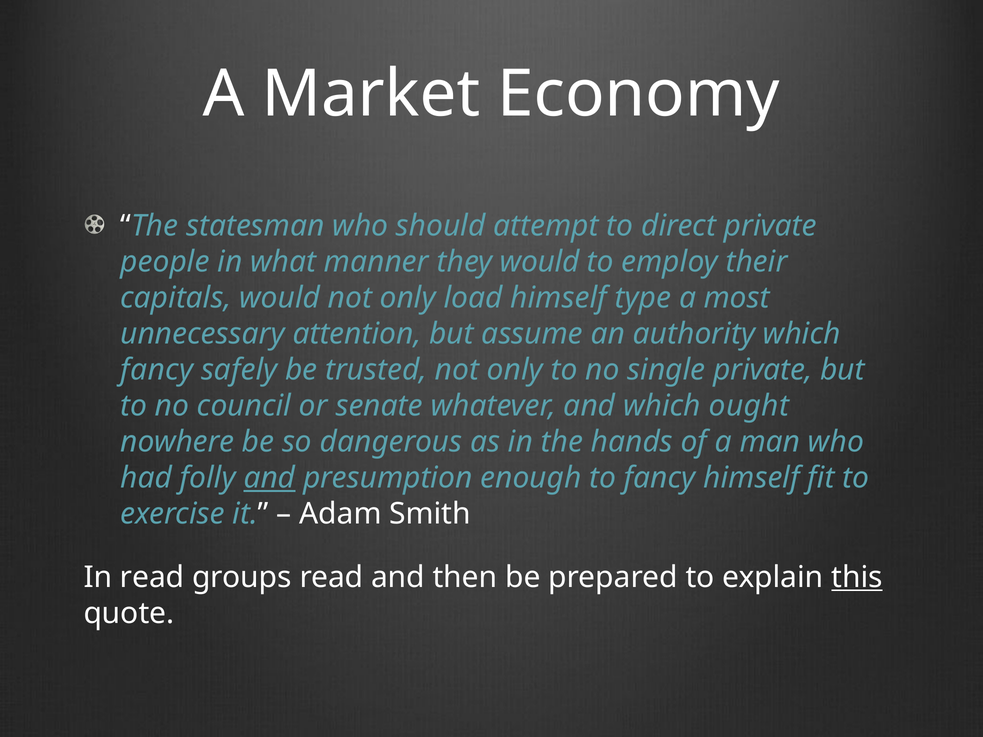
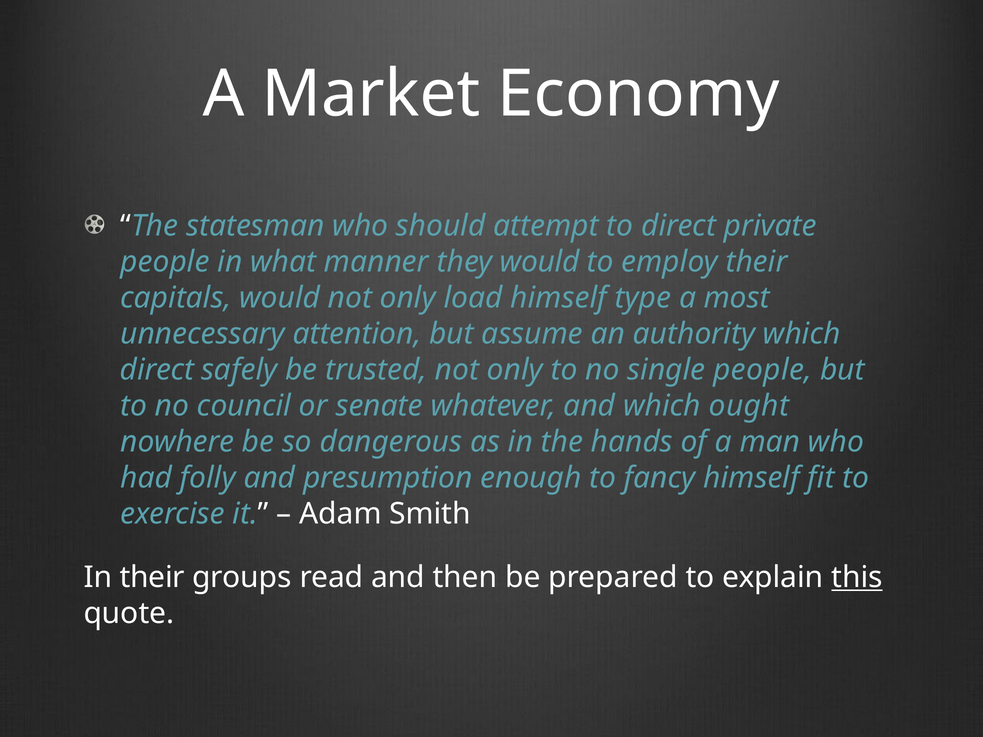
fancy at (157, 370): fancy -> direct
single private: private -> people
and at (269, 478) underline: present -> none
In read: read -> their
